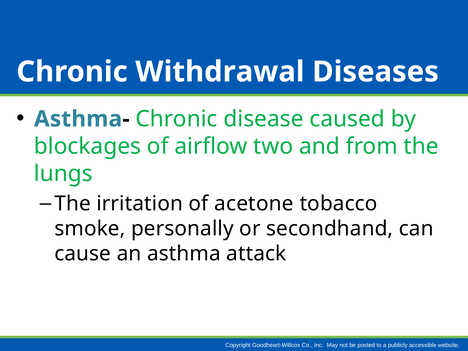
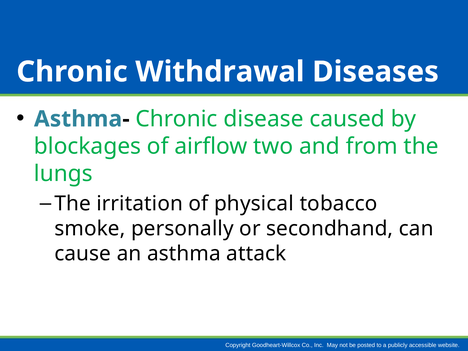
acetone: acetone -> physical
